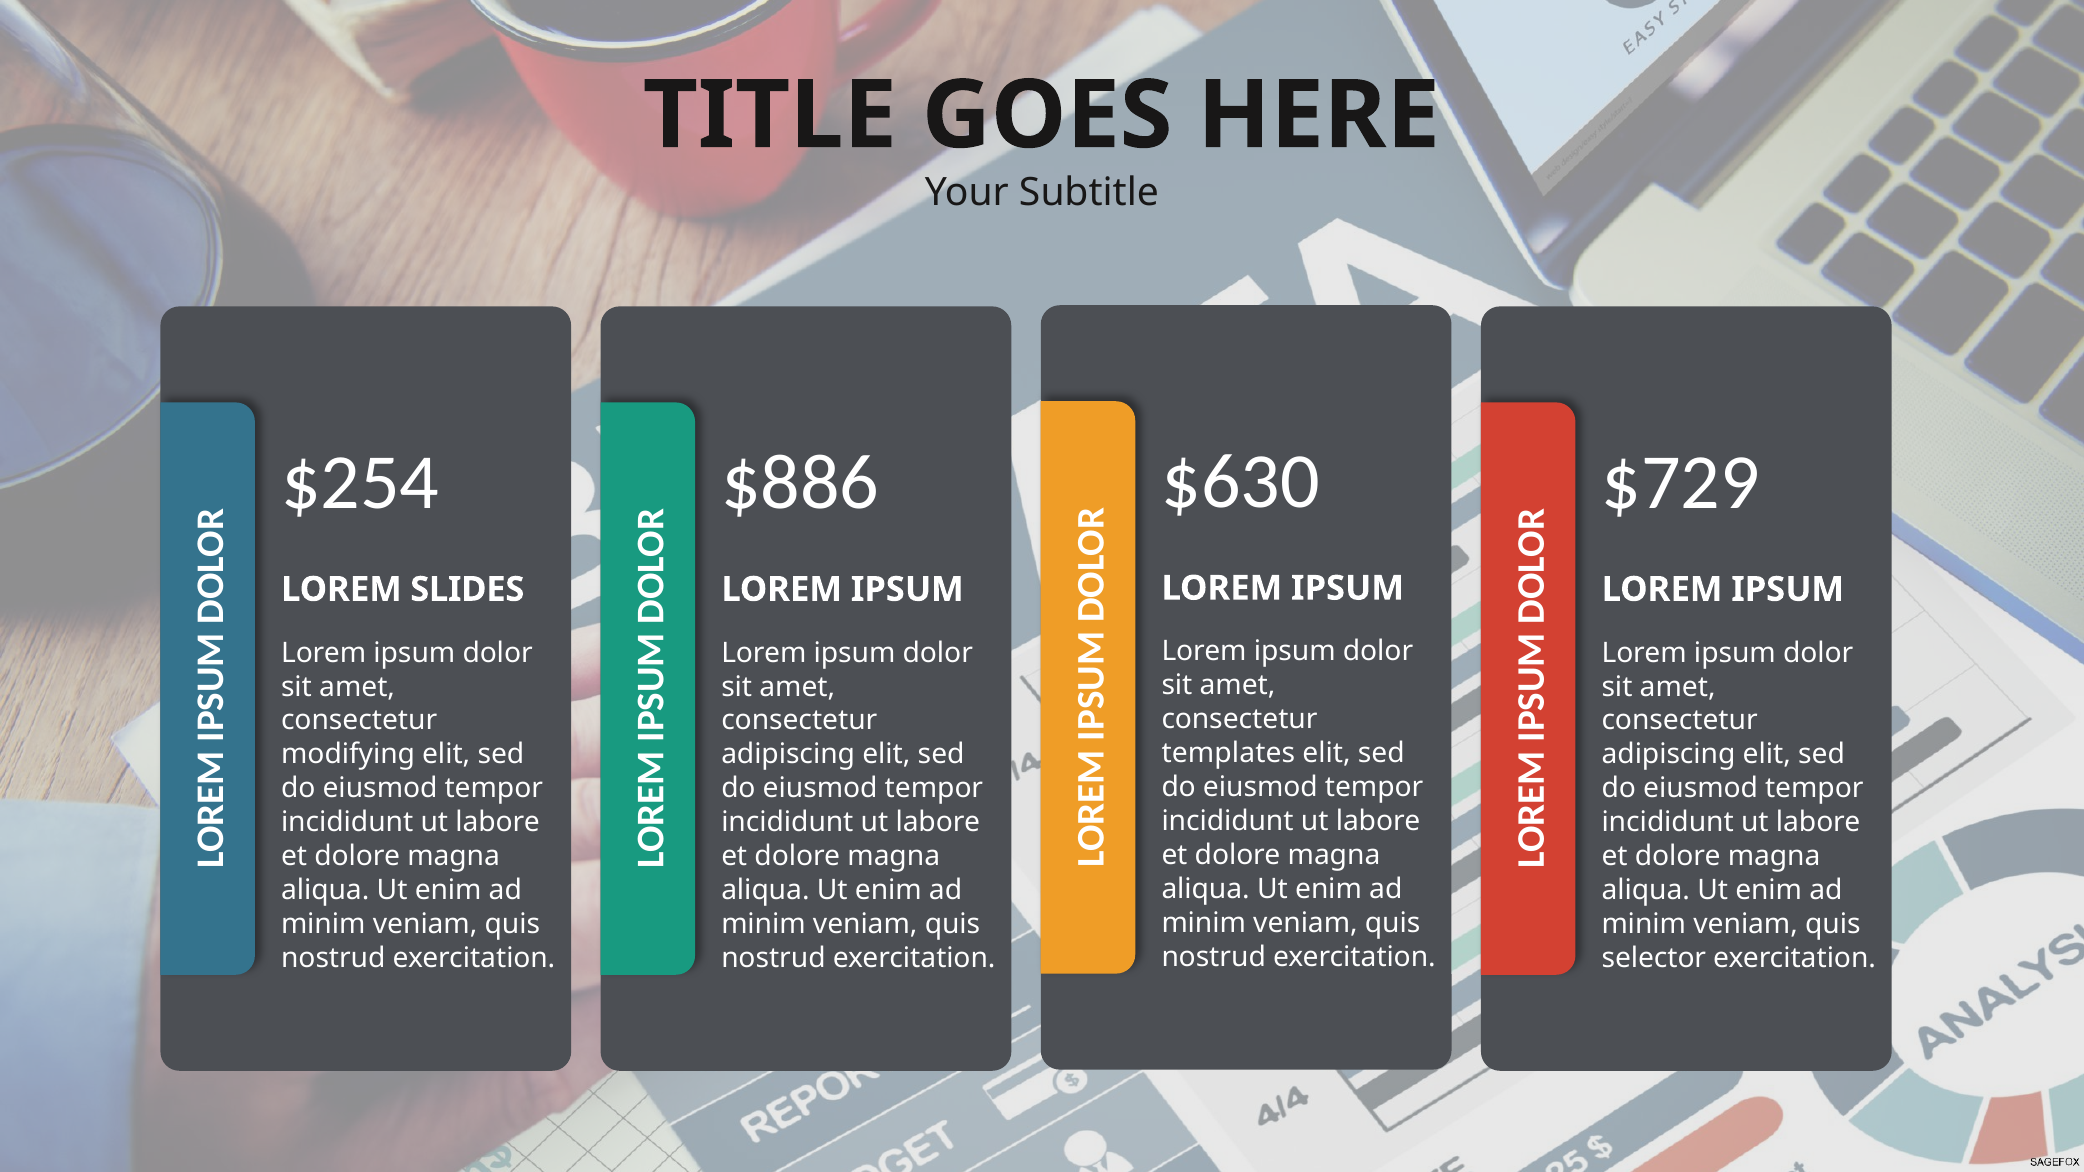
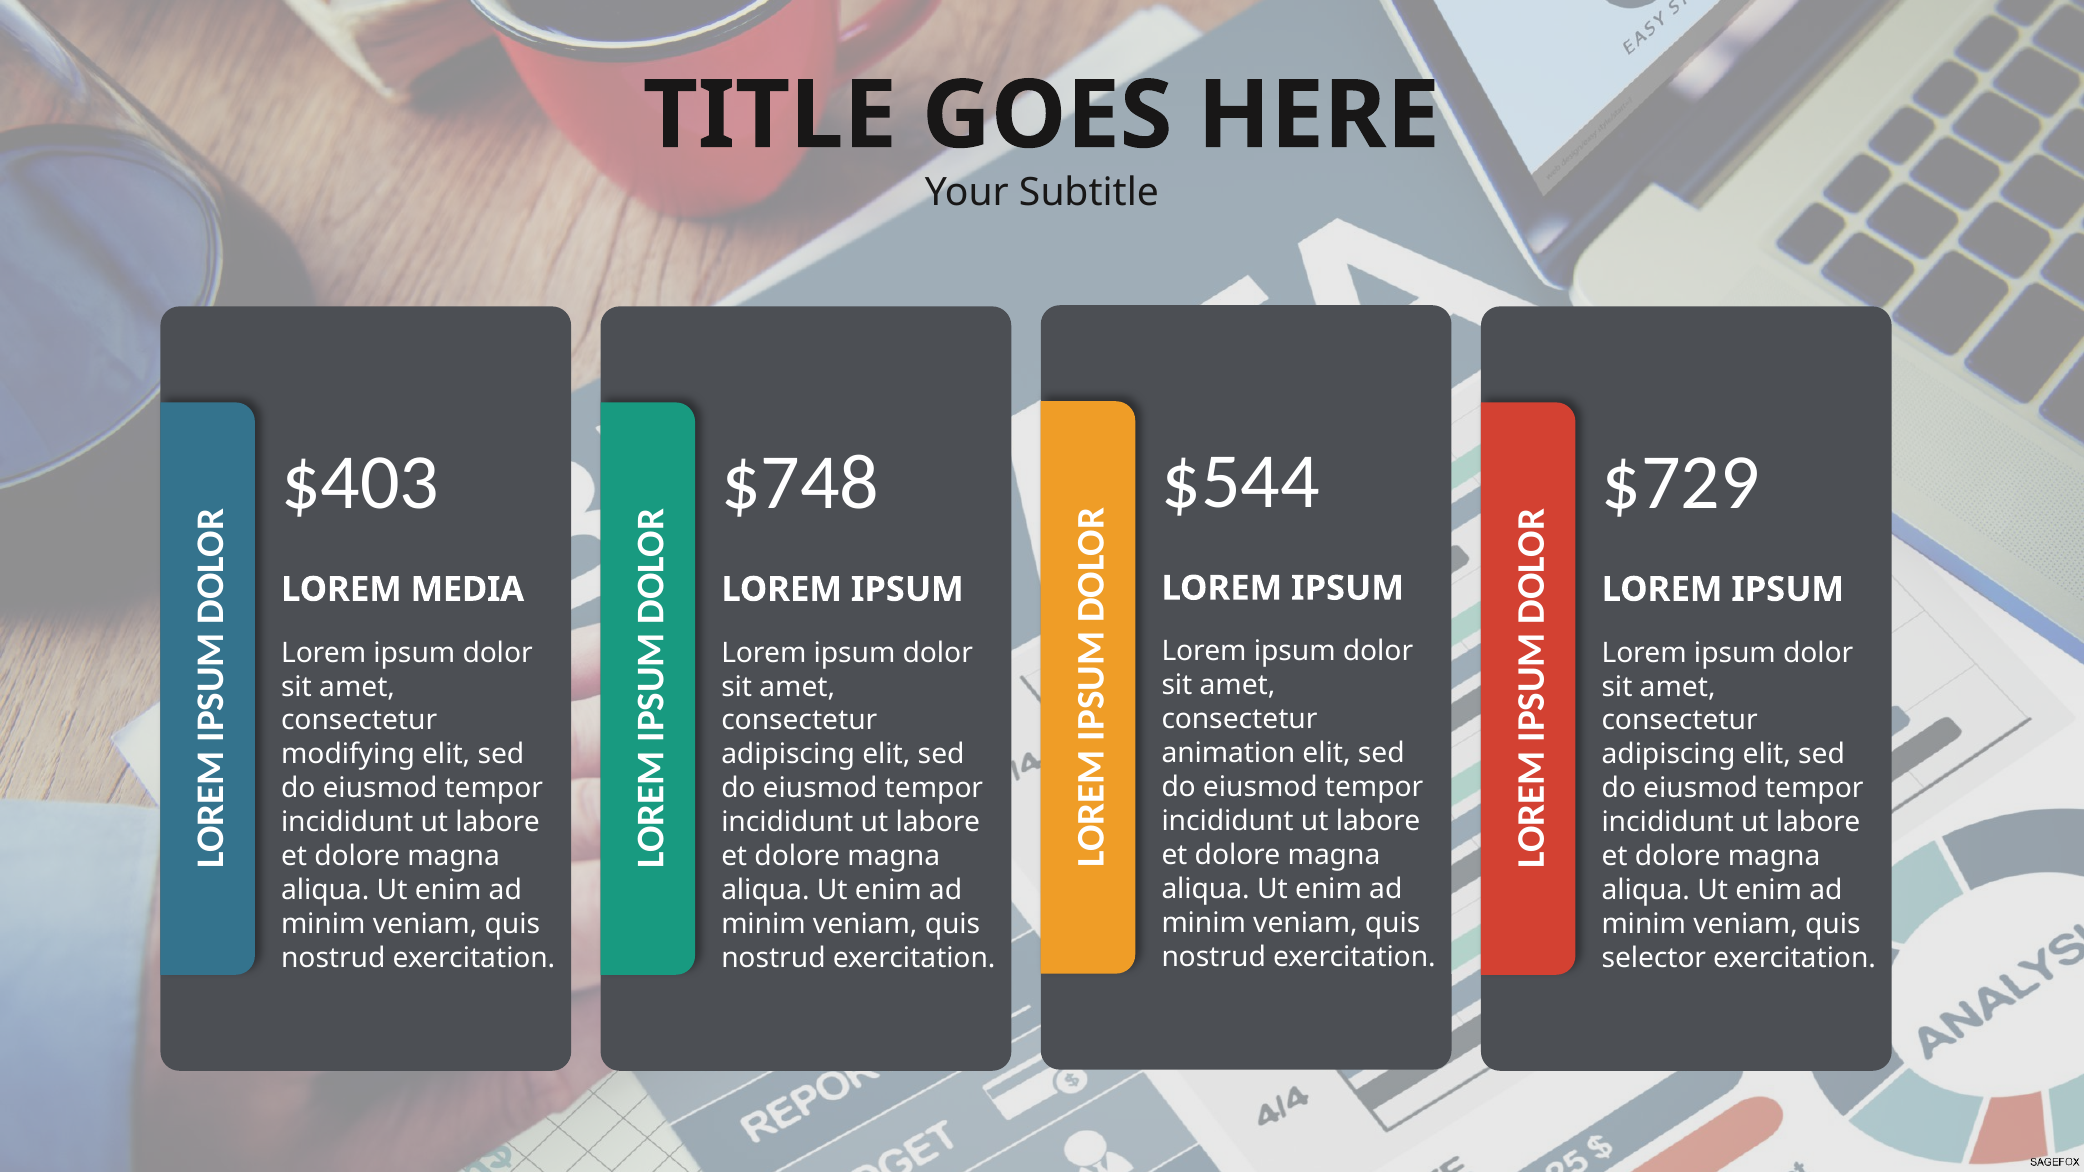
$630: $630 -> $544
$254: $254 -> $403
$886: $886 -> $748
SLIDES: SLIDES -> MEDIA
templates: templates -> animation
